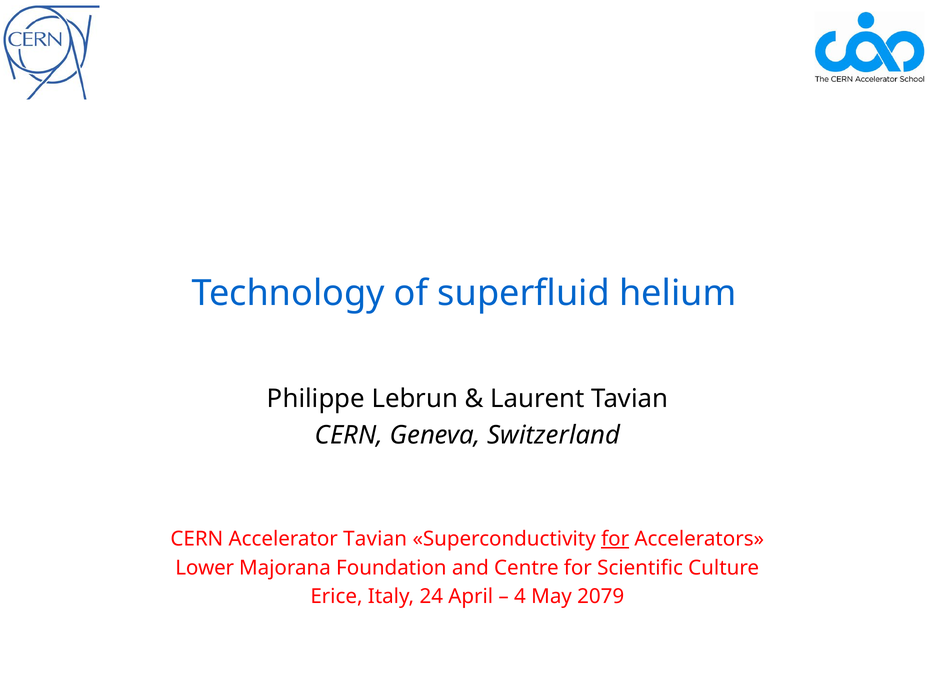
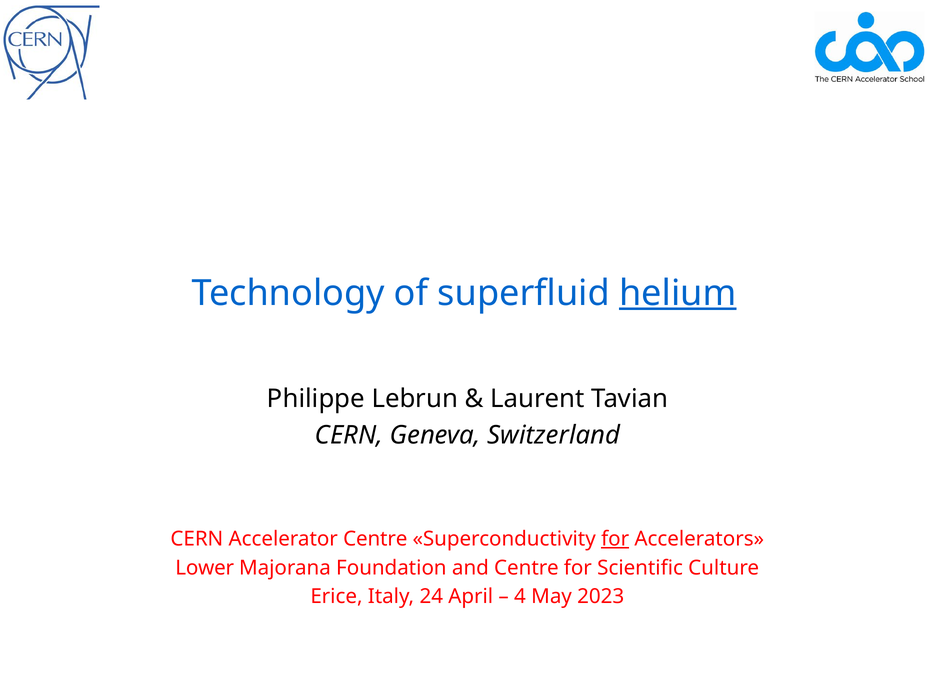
helium underline: none -> present
Accelerator Tavian: Tavian -> Centre
2079: 2079 -> 2023
